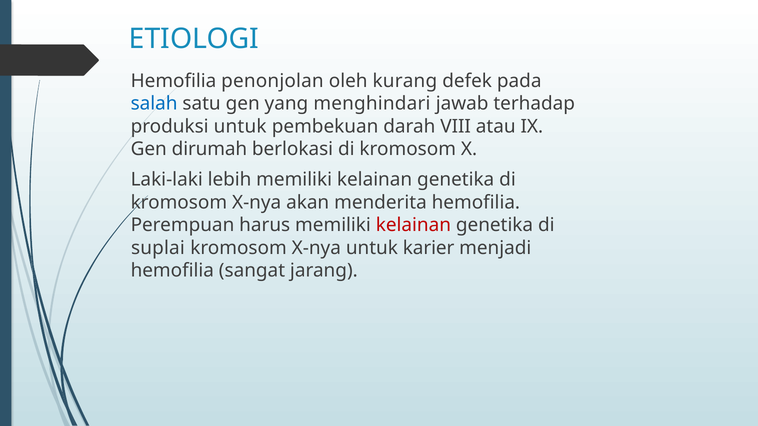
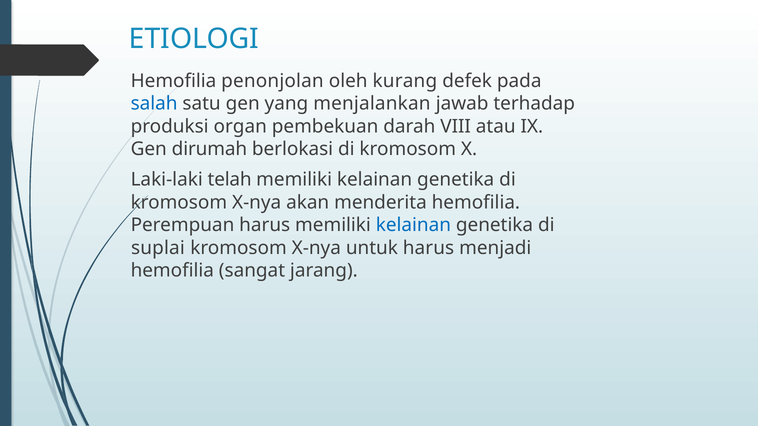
menghindari: menghindari -> menjalankan
produksi untuk: untuk -> organ
lebih: lebih -> telah
kelainan at (413, 225) colour: red -> blue
untuk karier: karier -> harus
